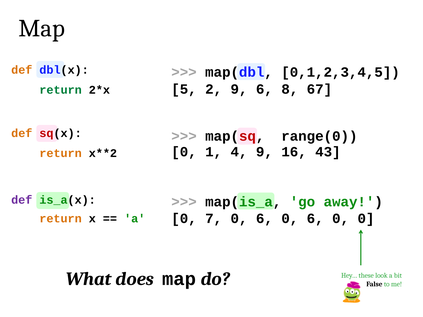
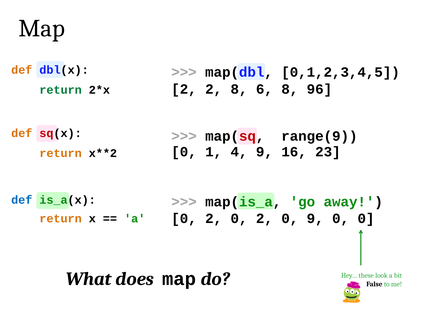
5 at (184, 89): 5 -> 2
2 9: 9 -> 8
67: 67 -> 96
range(0: range(0 -> range(9
43: 43 -> 23
def at (22, 200) colour: purple -> blue
7 at (214, 219): 7 -> 2
6 at (264, 219): 6 -> 2
6 at (315, 219): 6 -> 9
